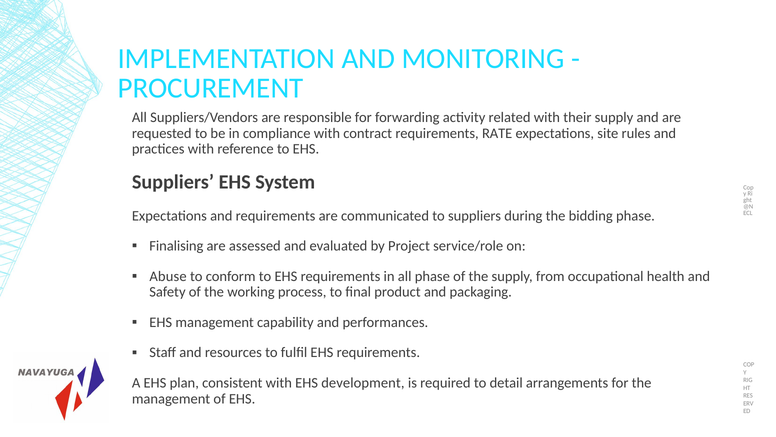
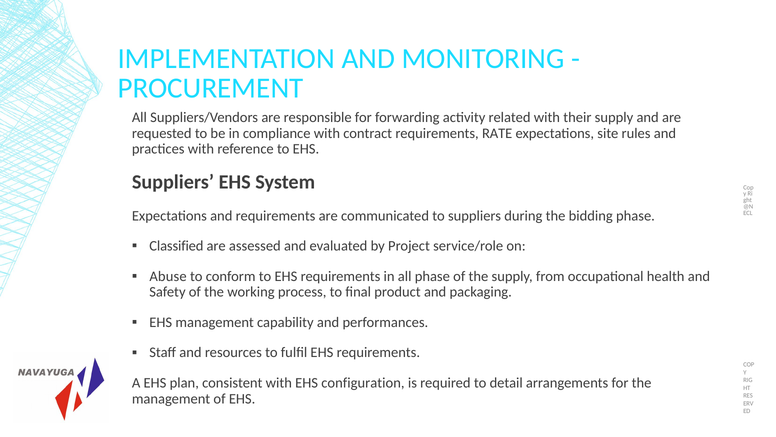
Finalising: Finalising -> Classified
development: development -> configuration
